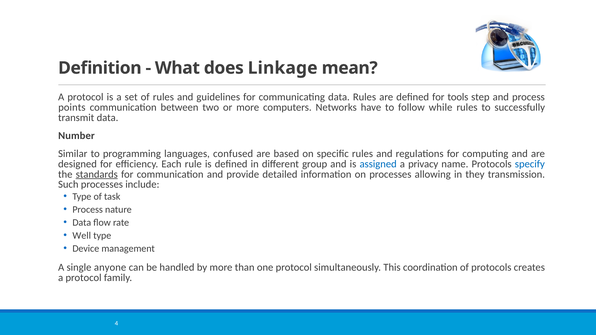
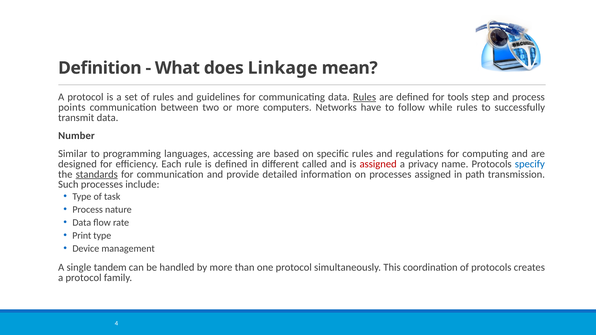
Rules at (365, 97) underline: none -> present
confused: confused -> accessing
group: group -> called
assigned at (378, 164) colour: blue -> red
processes allowing: allowing -> assigned
they: they -> path
Well: Well -> Print
anyone: anyone -> tandem
